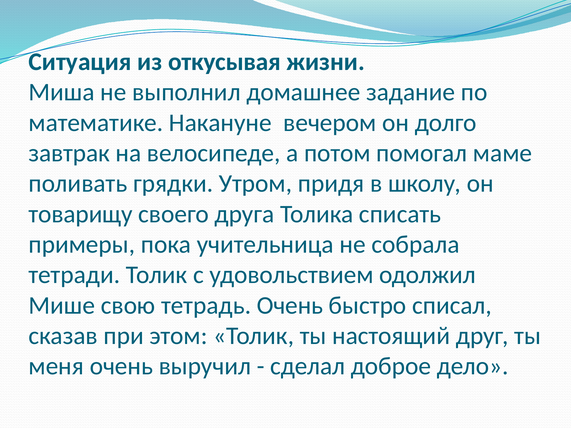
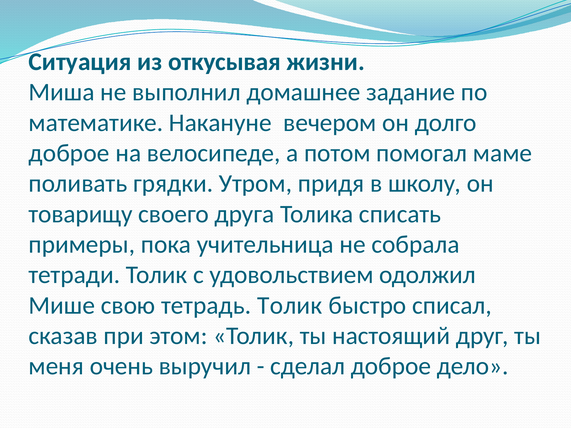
завтрак at (69, 153): завтрак -> доброе
тетрадь Очень: Очень -> Толик
